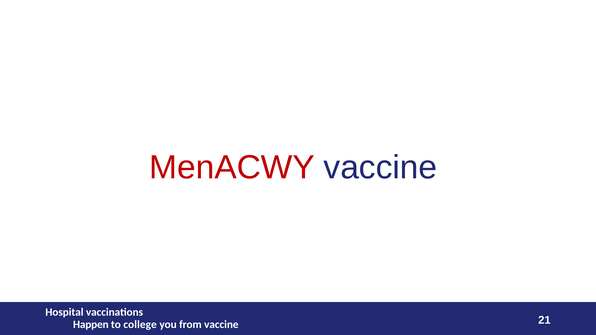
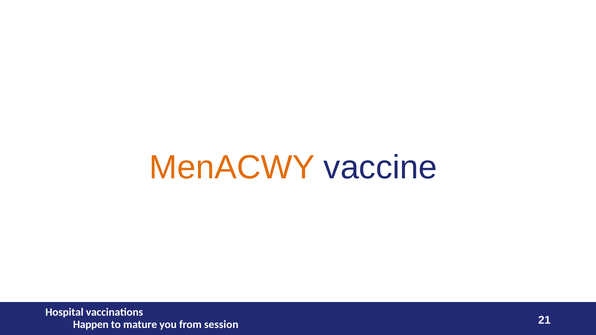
MenACWY colour: red -> orange
college: college -> mature
from vaccine: vaccine -> session
